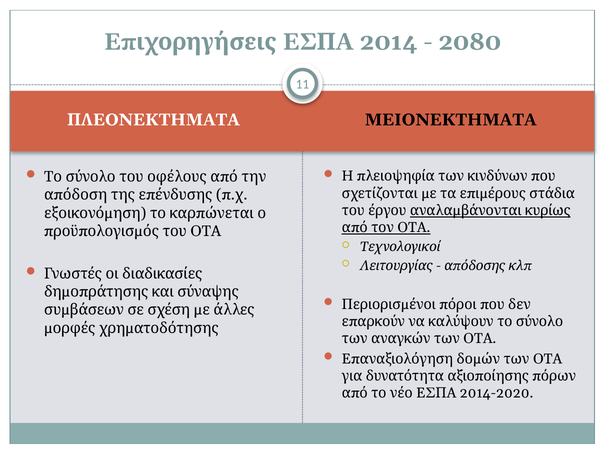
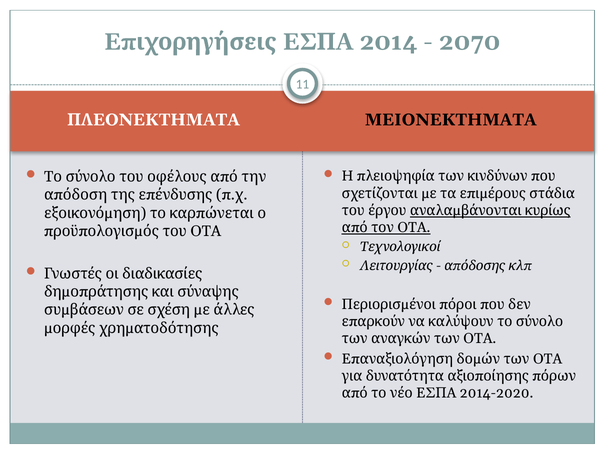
2080: 2080 -> 2070
